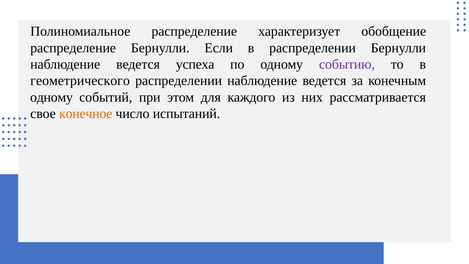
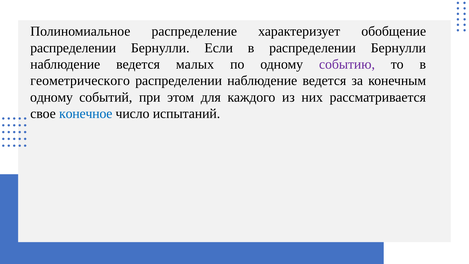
распределение at (73, 48): распределение -> распределении
успеха: успеха -> малых
конечное colour: orange -> blue
